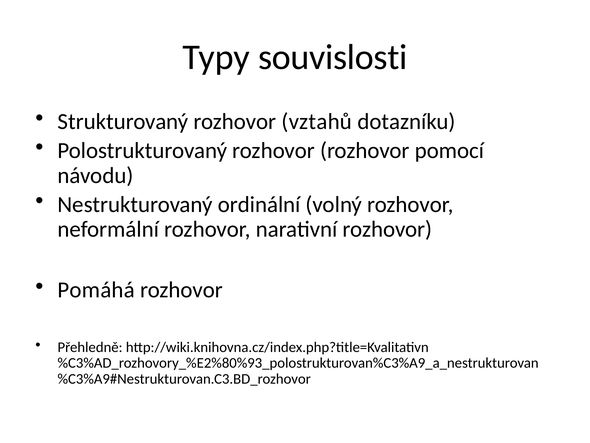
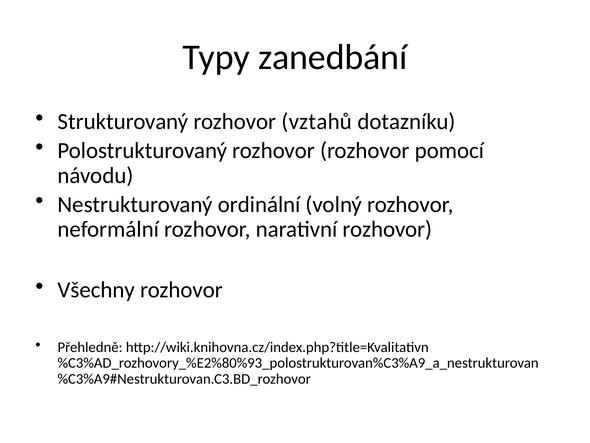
souvislosti: souvislosti -> zanedbání
Pomáhá: Pomáhá -> Všechny
